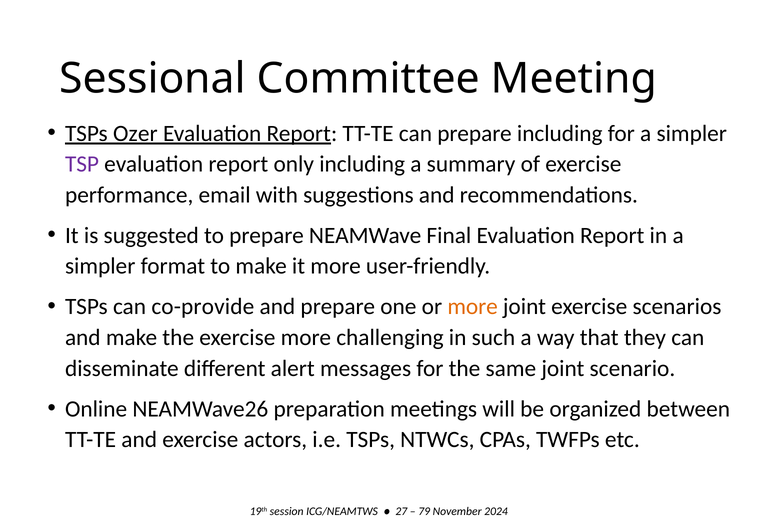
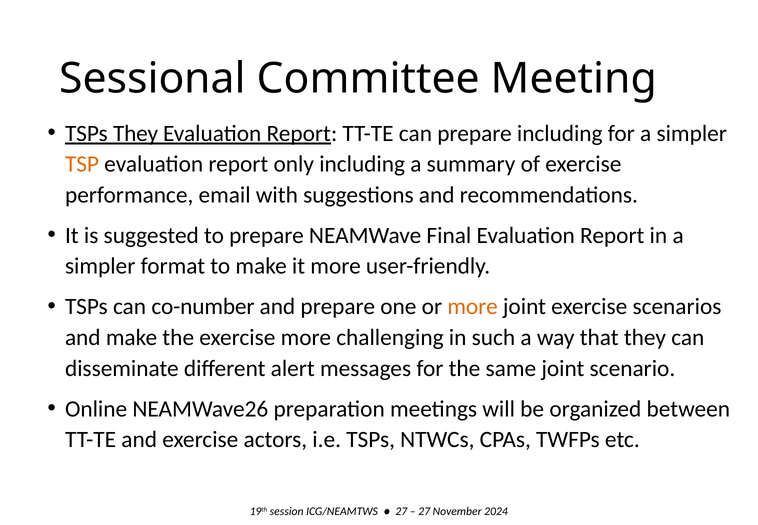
TSPs Ozer: Ozer -> They
TSP colour: purple -> orange
co-provide: co-provide -> co-number
79 at (424, 511): 79 -> 27
